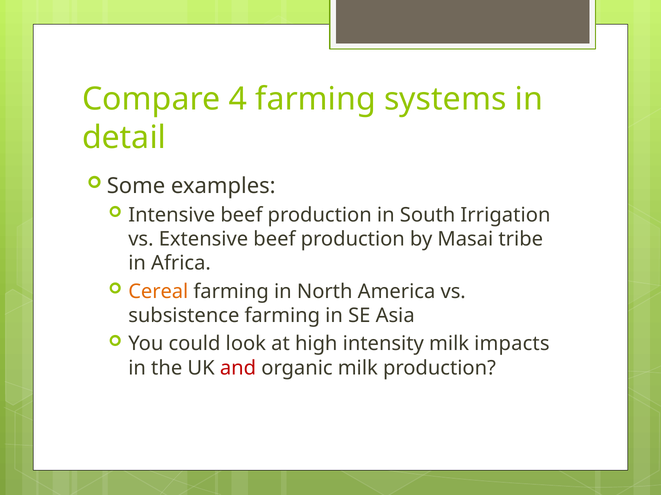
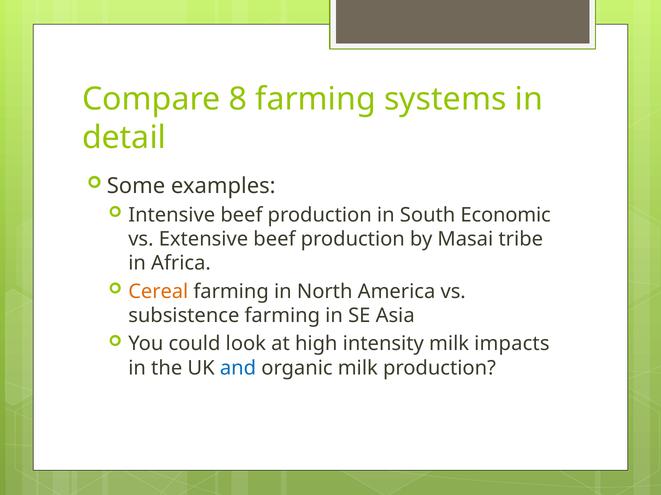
4: 4 -> 8
Irrigation: Irrigation -> Economic
and colour: red -> blue
